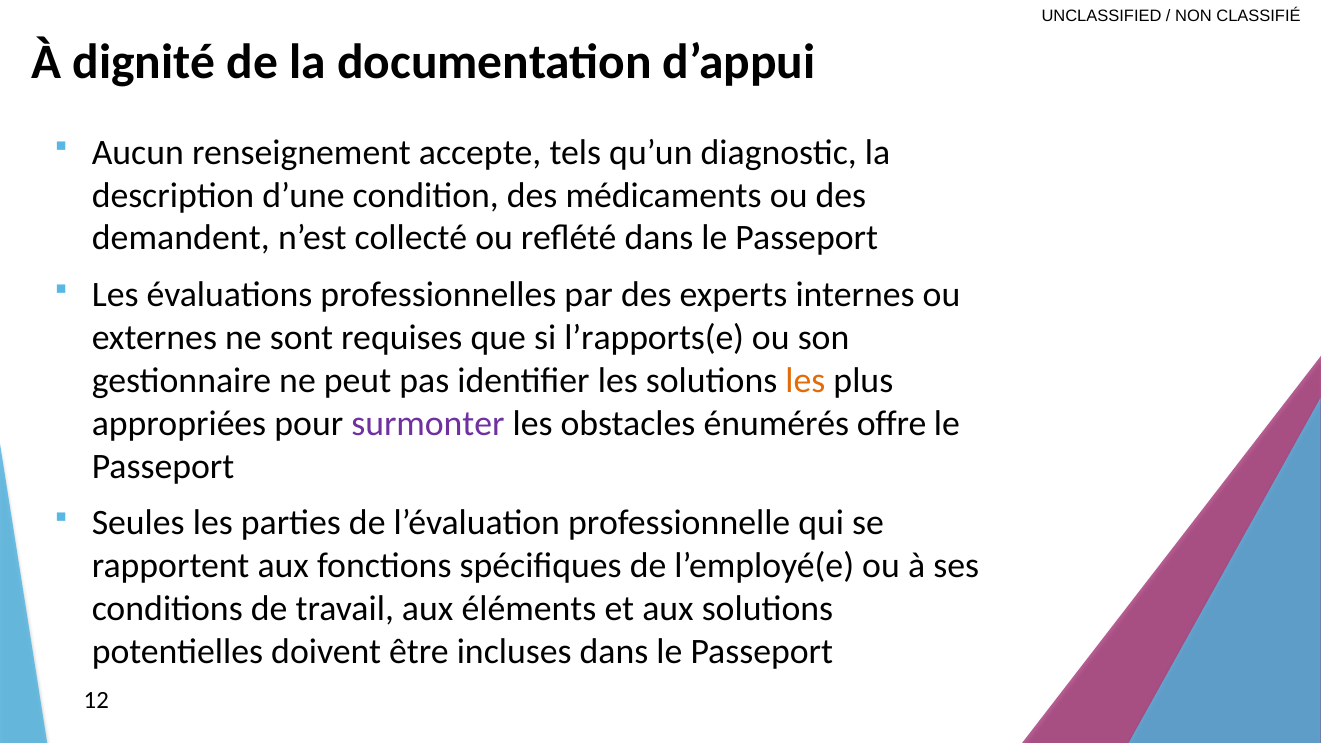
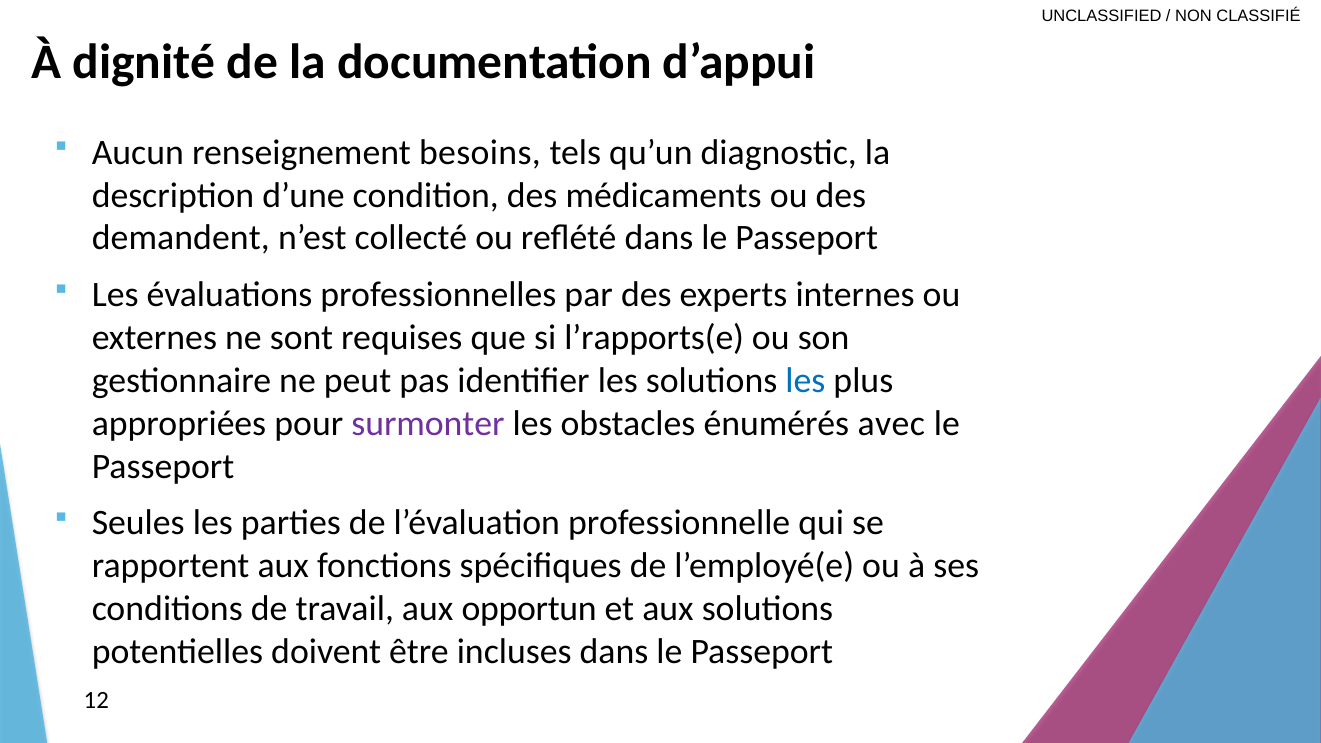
accepte: accepte -> besoins
les at (805, 381) colour: orange -> blue
offre: offre -> avec
éléments: éléments -> opportun
